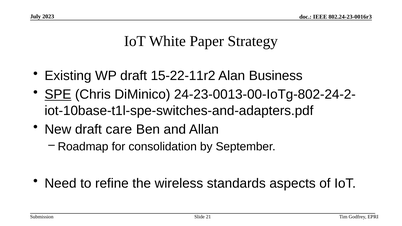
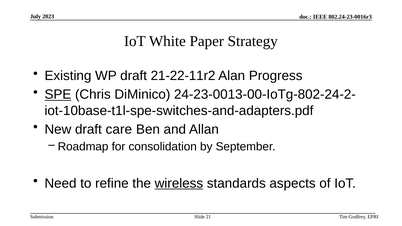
15-22-11r2: 15-22-11r2 -> 21-22-11r2
Business: Business -> Progress
wireless underline: none -> present
